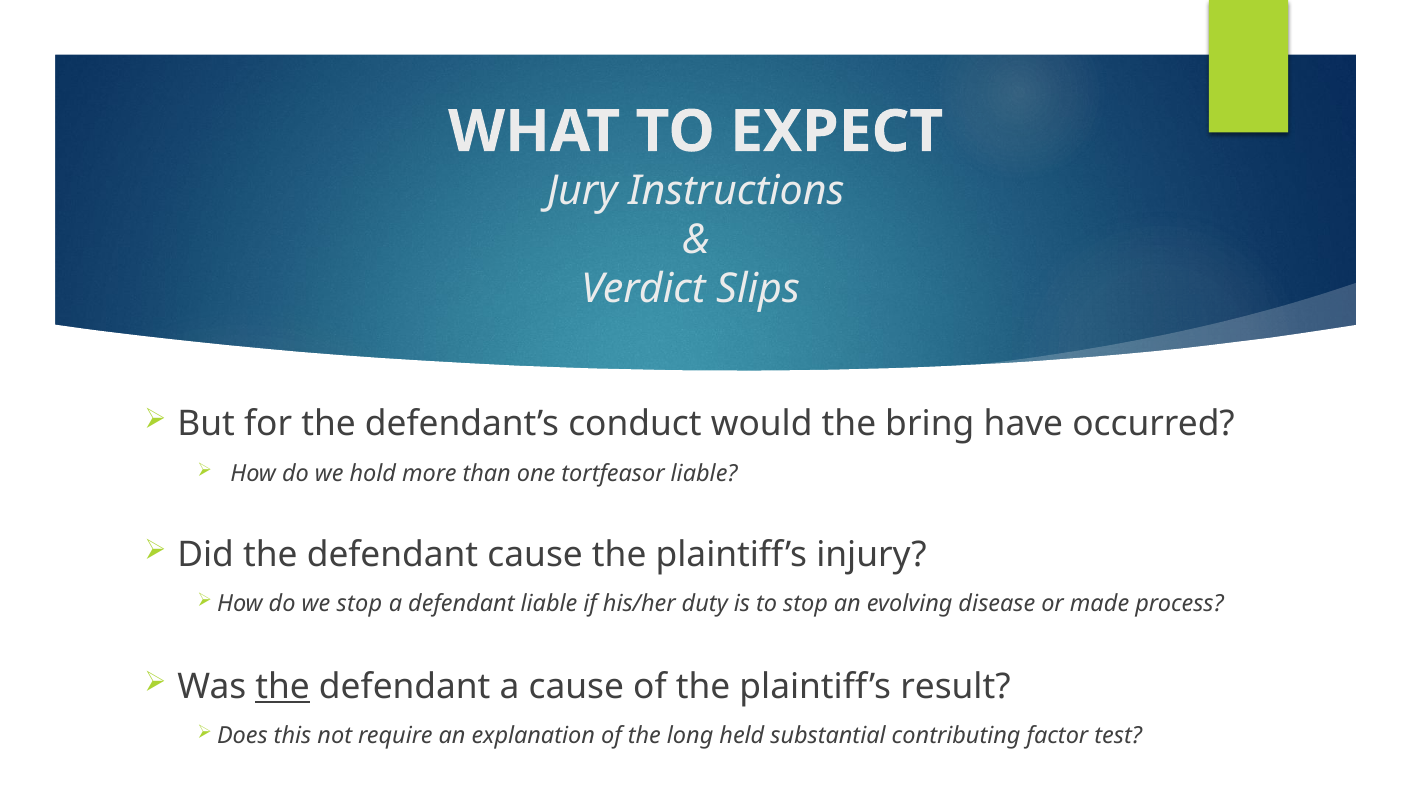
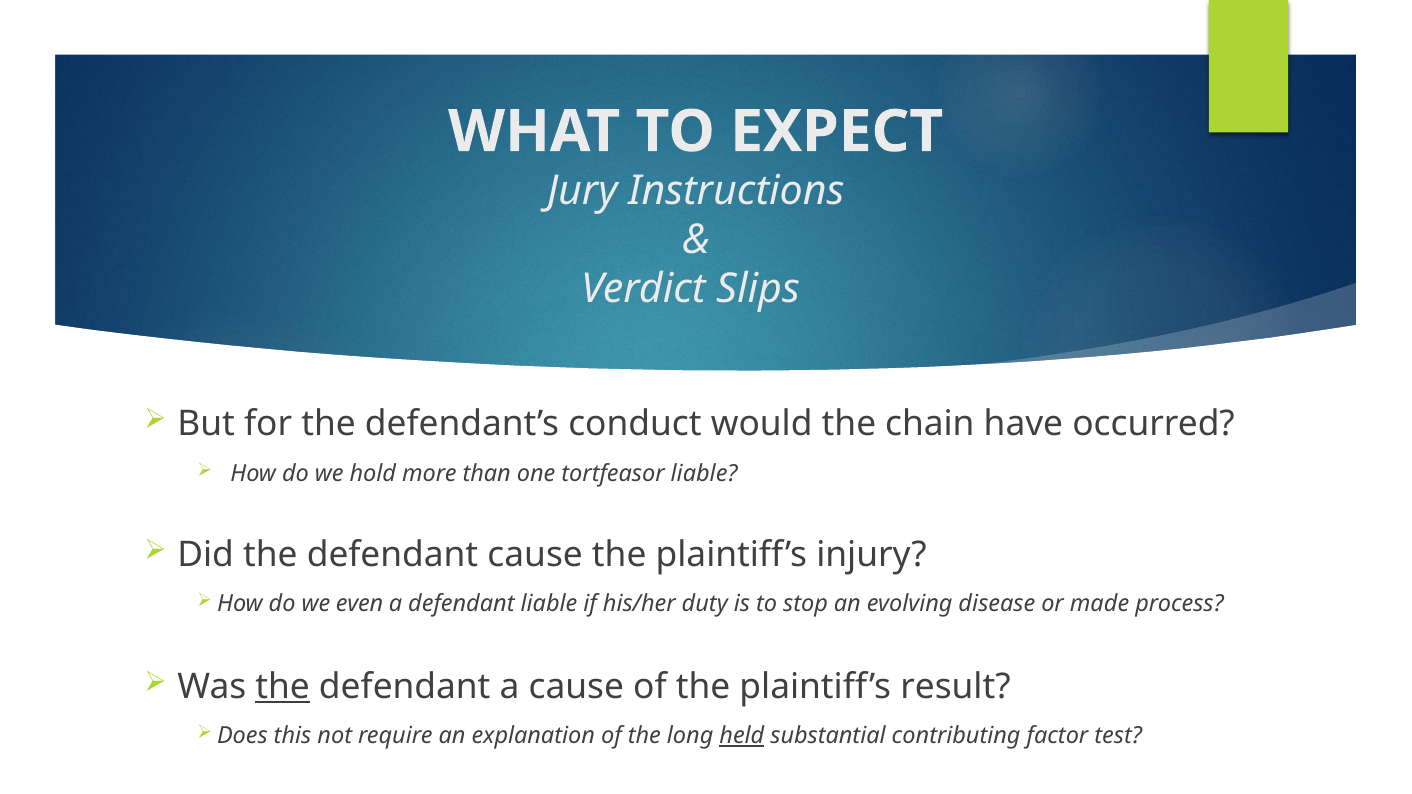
bring: bring -> chain
we stop: stop -> even
held underline: none -> present
